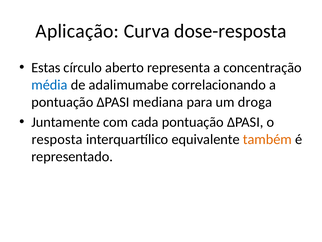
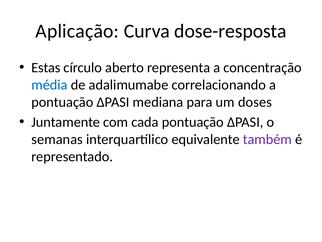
droga: droga -> doses
resposta: resposta -> semanas
também colour: orange -> purple
